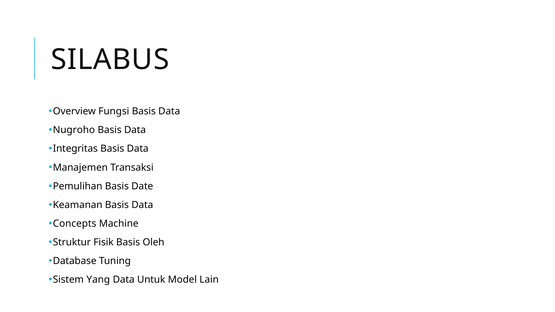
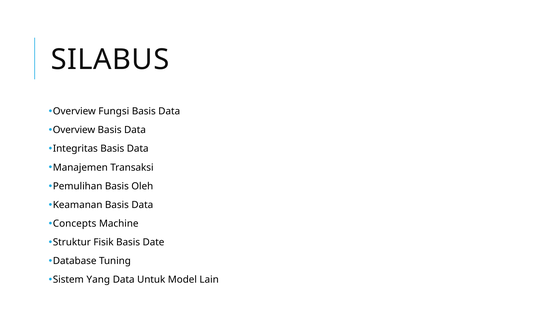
Nugroho at (74, 130): Nugroho -> Overview
Date: Date -> Oleh
Oleh: Oleh -> Date
